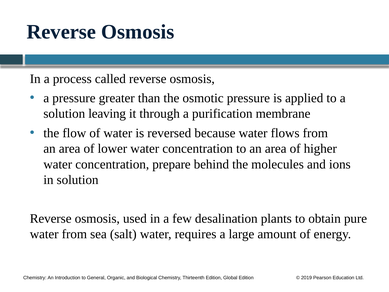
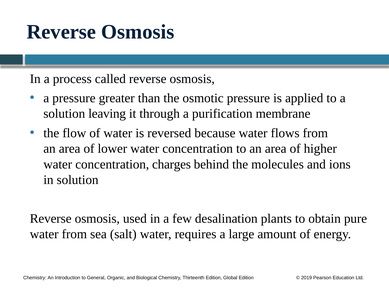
prepare: prepare -> charges
